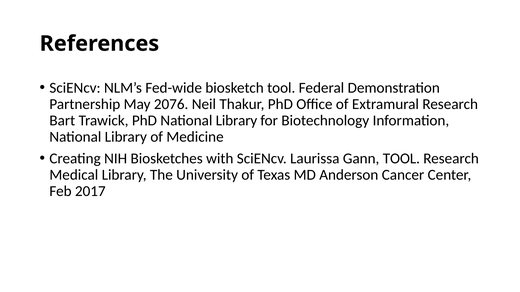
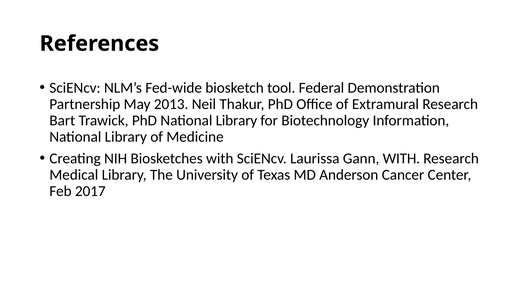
2076: 2076 -> 2013
Gann TOOL: TOOL -> WITH
